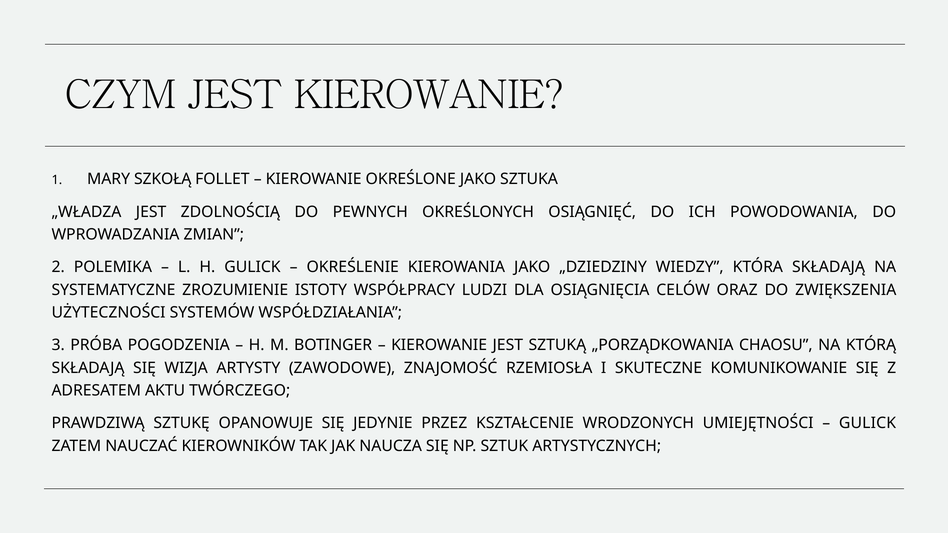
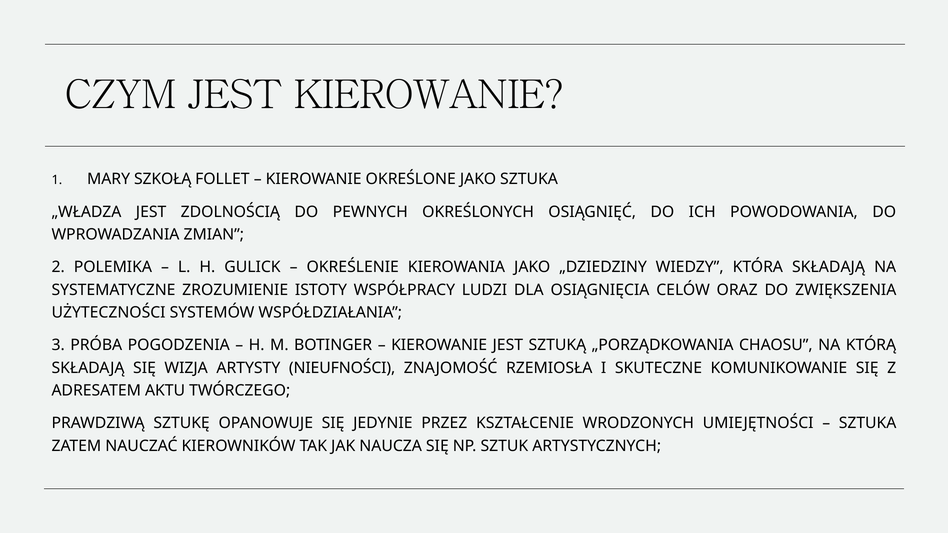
ZAWODOWE: ZAWODOWE -> NIEUFNOŚCI
GULICK at (867, 423): GULICK -> SZTUKA
